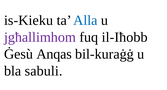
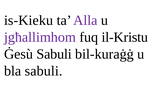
Alla colour: blue -> purple
il-Iħobb: il-Iħobb -> il-Kristu
Ġesù Anqas: Anqas -> Sabuli
